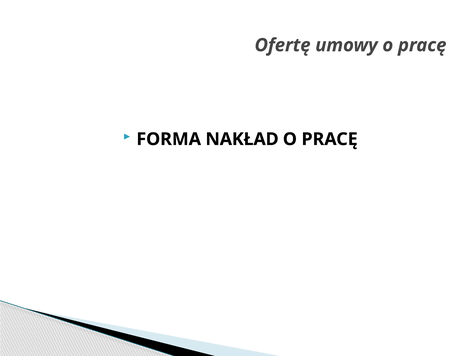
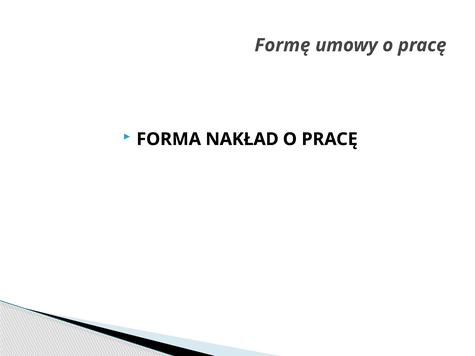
Ofertę: Ofertę -> Formę
